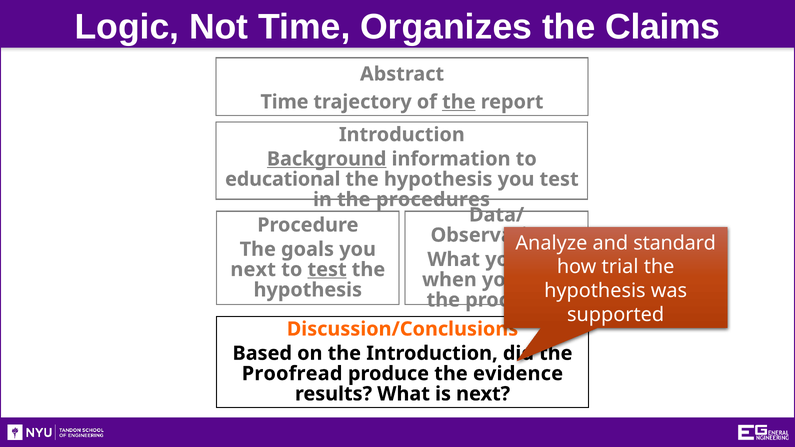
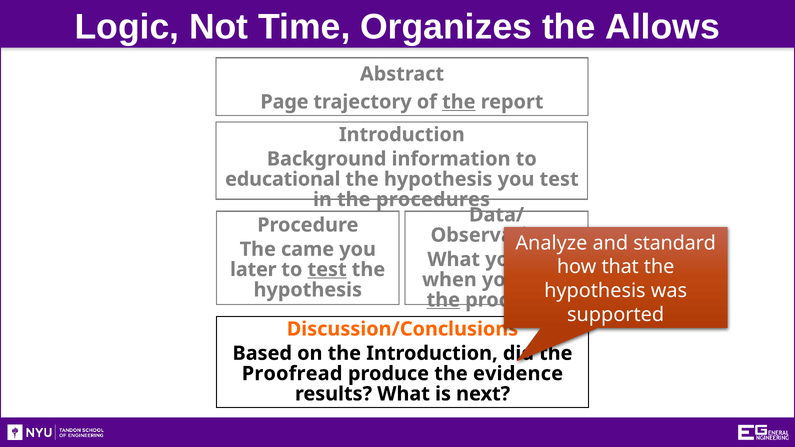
Claims: Claims -> Allows
Time at (284, 102): Time -> Page
Background underline: present -> none
goals: goals -> came
trial: trial -> that
next at (253, 270): next -> later
the at (443, 300) underline: none -> present
